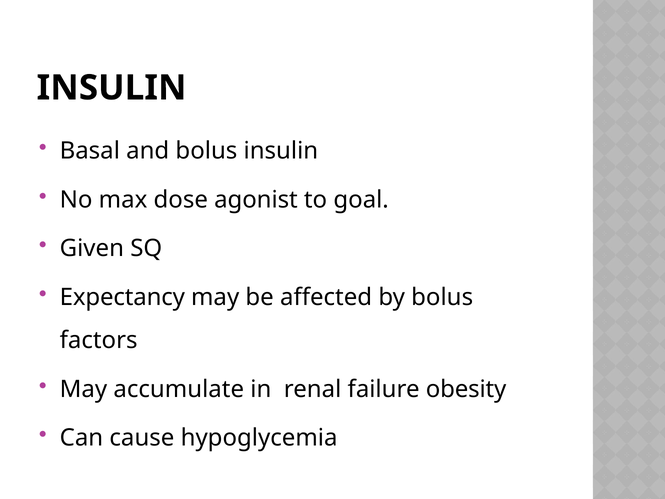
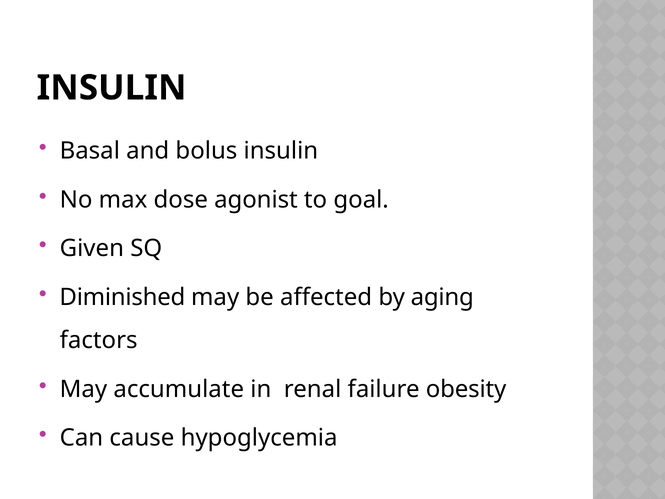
Expectancy: Expectancy -> Diminished
by bolus: bolus -> aging
